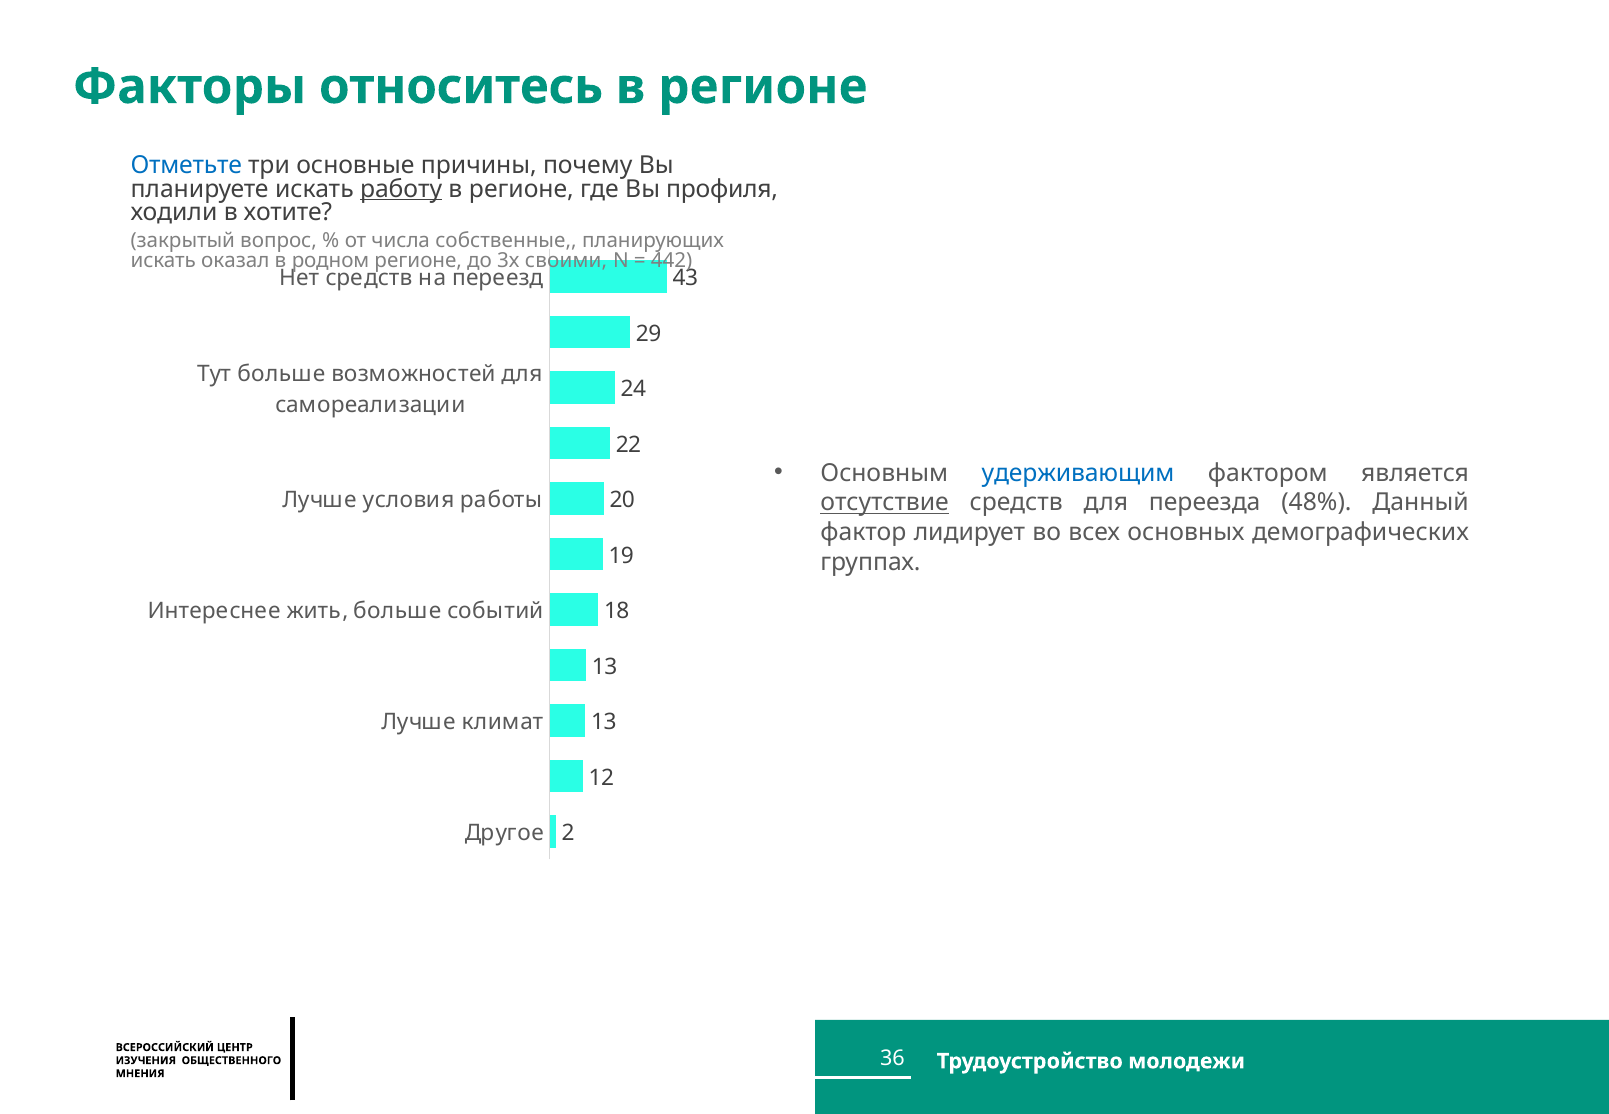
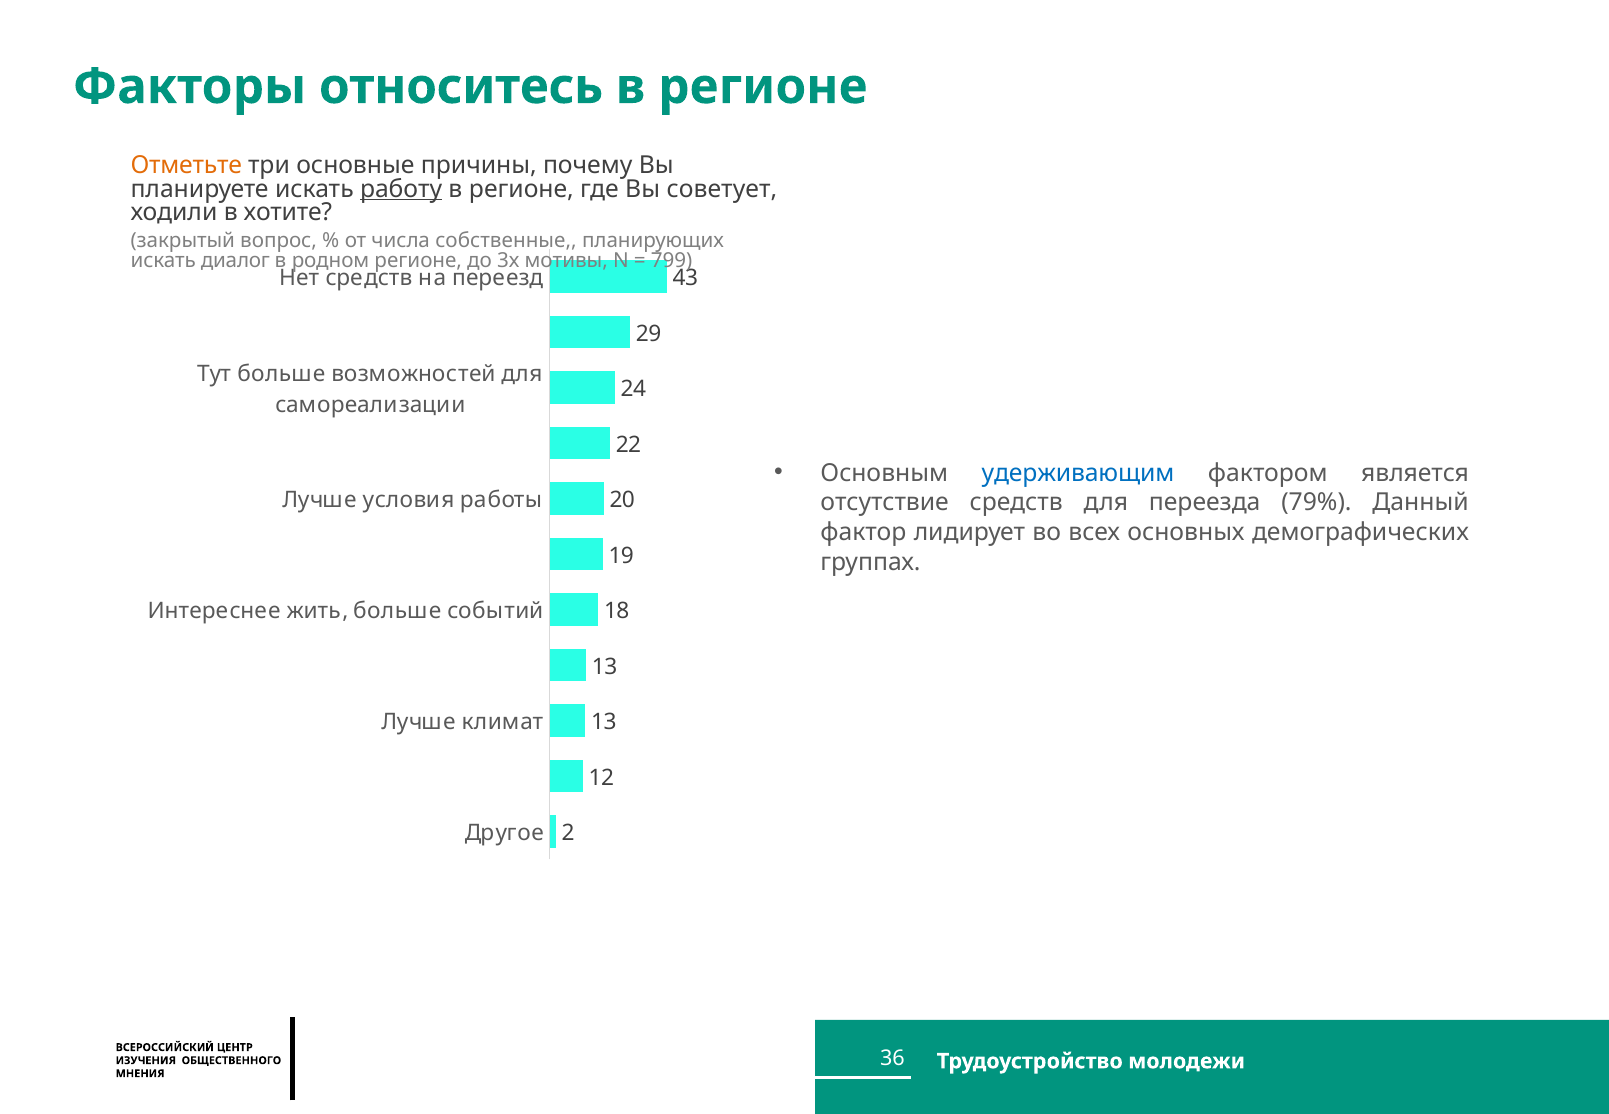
Отметьте colour: blue -> orange
профиля: профиля -> советует
оказал: оказал -> диалог
своими: своими -> мотивы
442: 442 -> 799
отсутствие underline: present -> none
48%: 48% -> 79%
